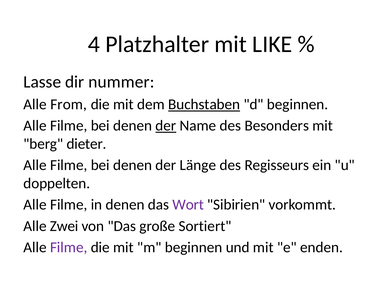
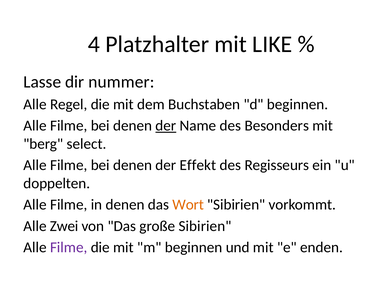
From: From -> Regel
Buchstaben underline: present -> none
dieter: dieter -> select
Länge: Länge -> Effekt
Wort colour: purple -> orange
große Sortiert: Sortiert -> Sibirien
